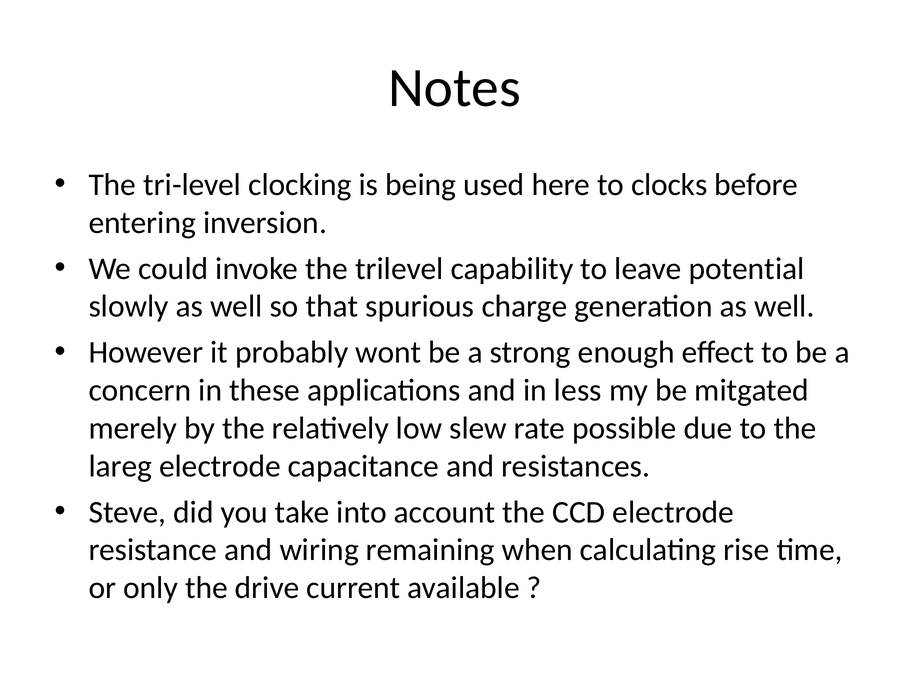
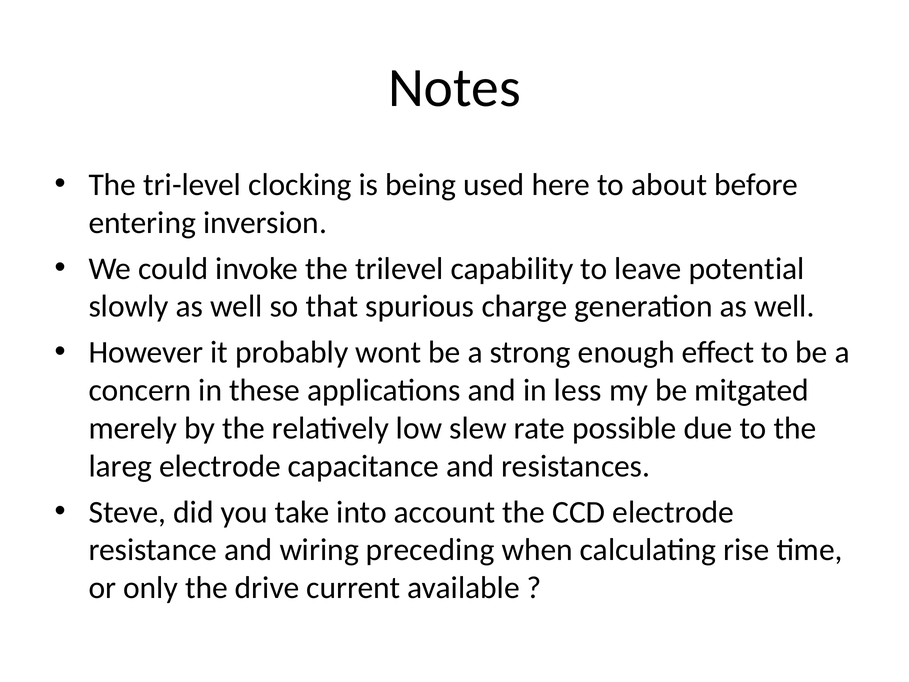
clocks: clocks -> about
remaining: remaining -> preceding
